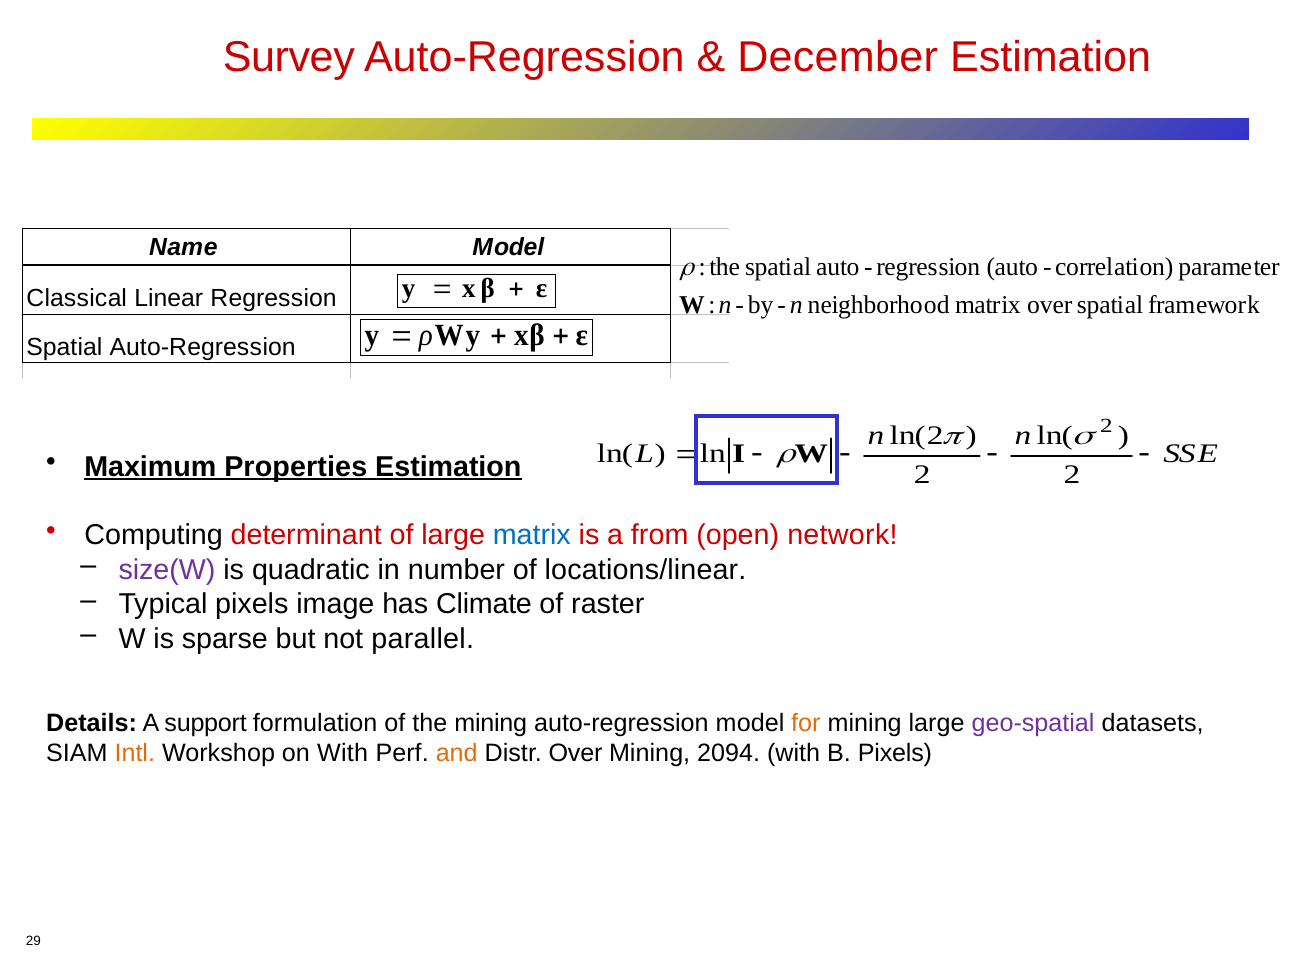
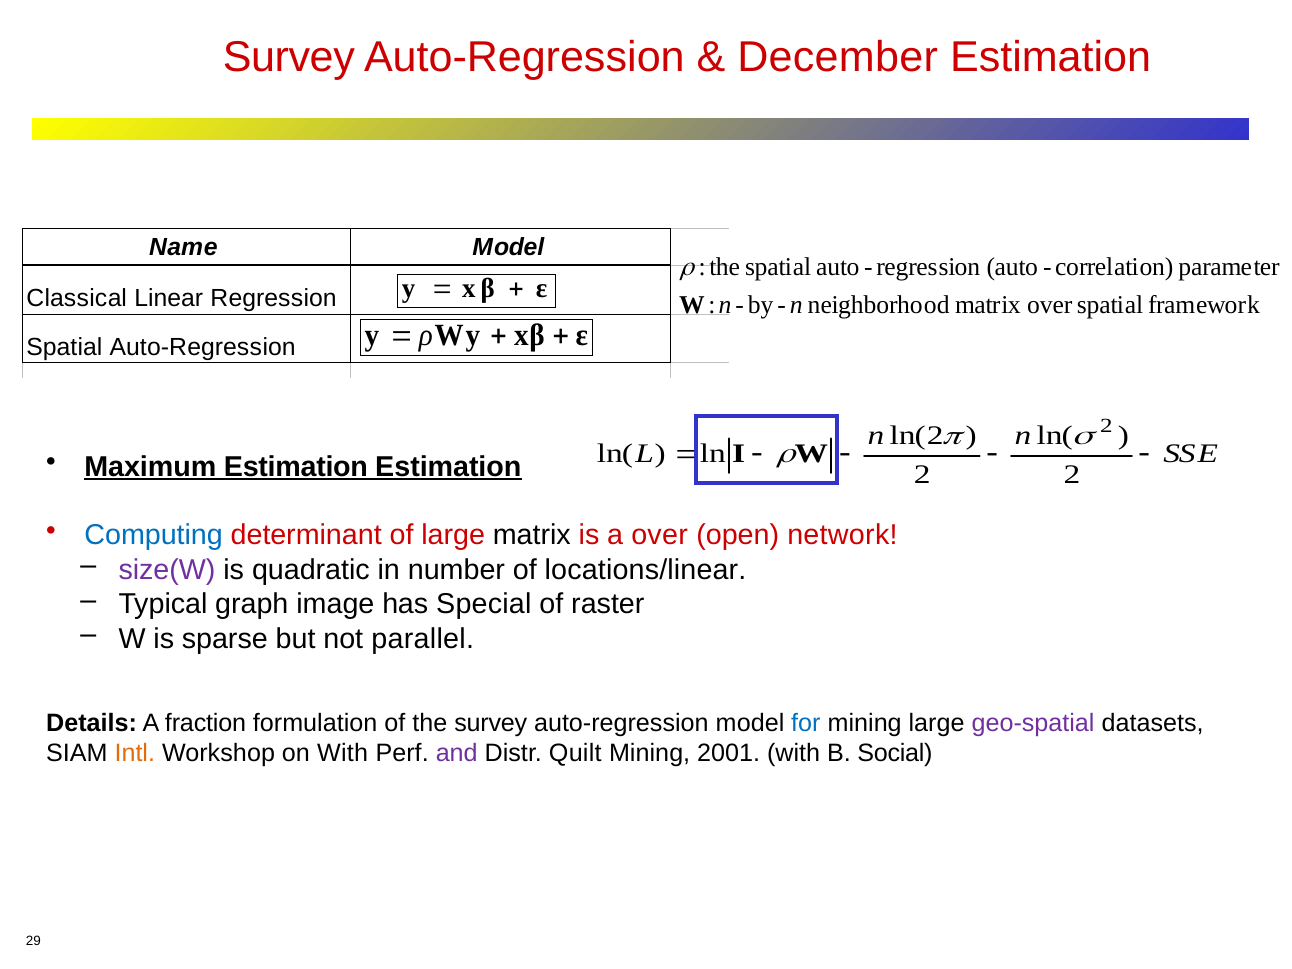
Maximum Properties: Properties -> Estimation
Computing colour: black -> blue
matrix at (532, 535) colour: blue -> black
a from: from -> over
Typical pixels: pixels -> graph
Climate: Climate -> Special
support: support -> fraction
the mining: mining -> survey
for colour: orange -> blue
and colour: orange -> purple
Distr Over: Over -> Quilt
2094: 2094 -> 2001
B Pixels: Pixels -> Social
